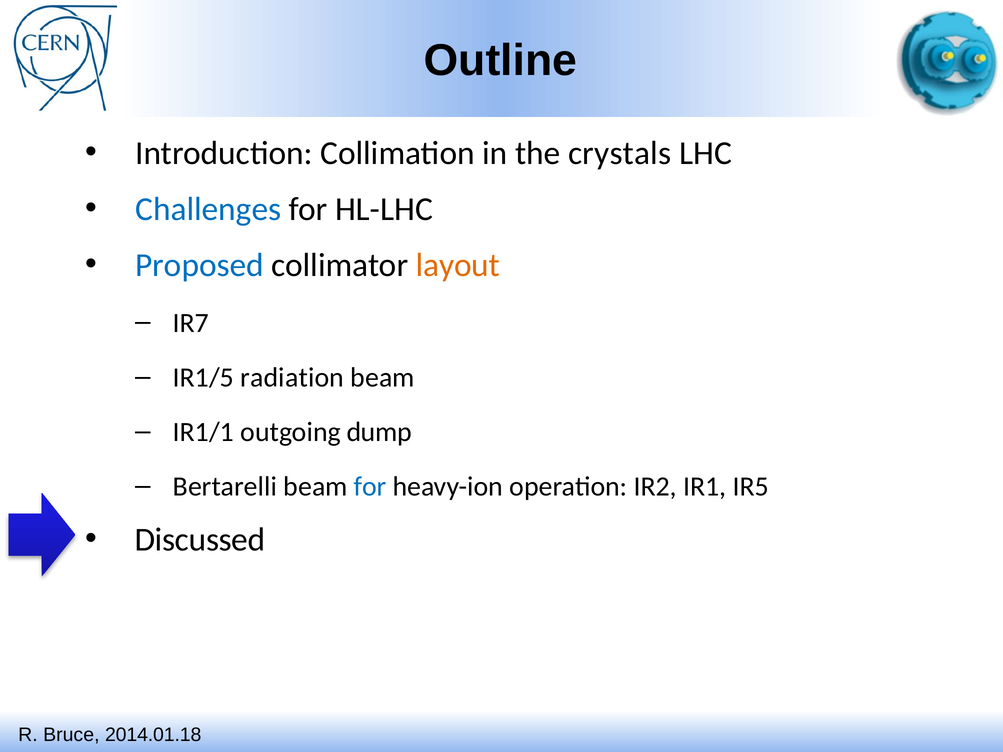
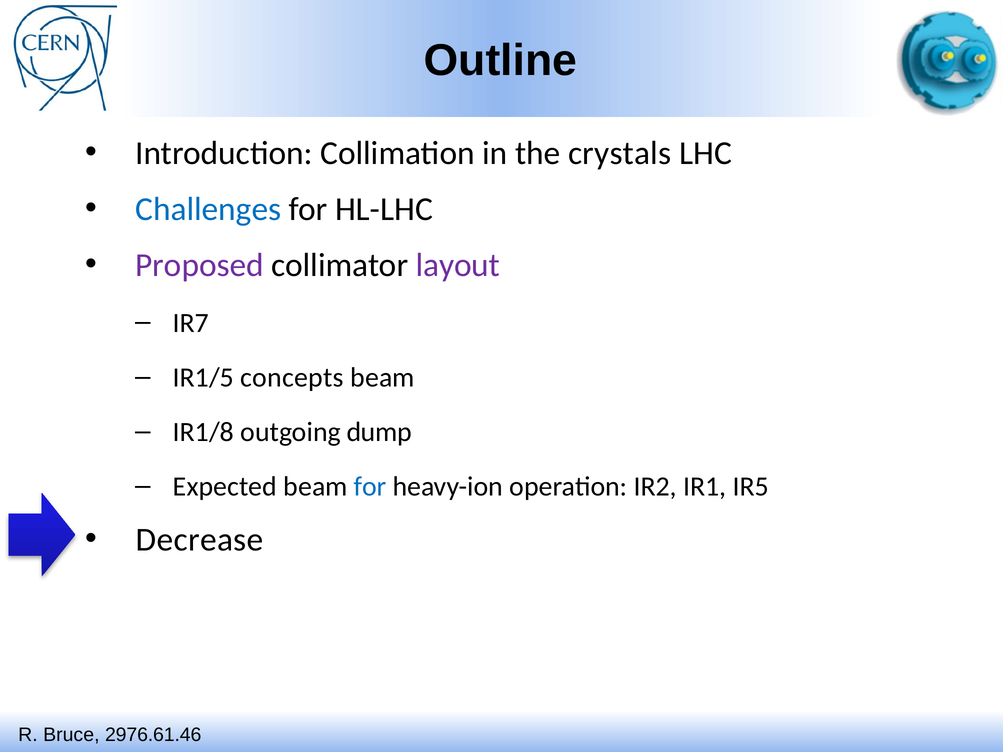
Proposed colour: blue -> purple
layout colour: orange -> purple
radiation: radiation -> concepts
IR1/1: IR1/1 -> IR1/8
Bertarelli: Bertarelli -> Expected
Discussed: Discussed -> Decrease
2014.01.18: 2014.01.18 -> 2976.61.46
